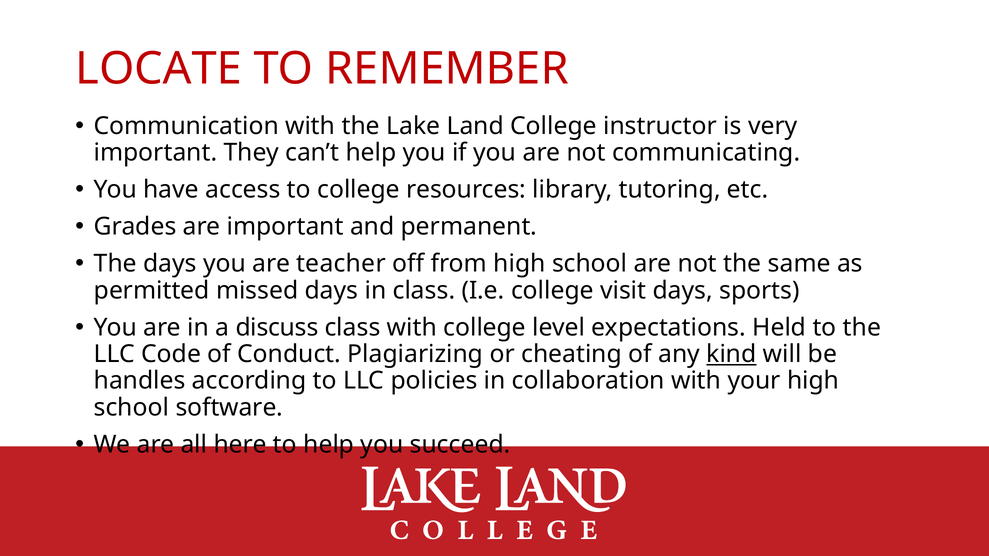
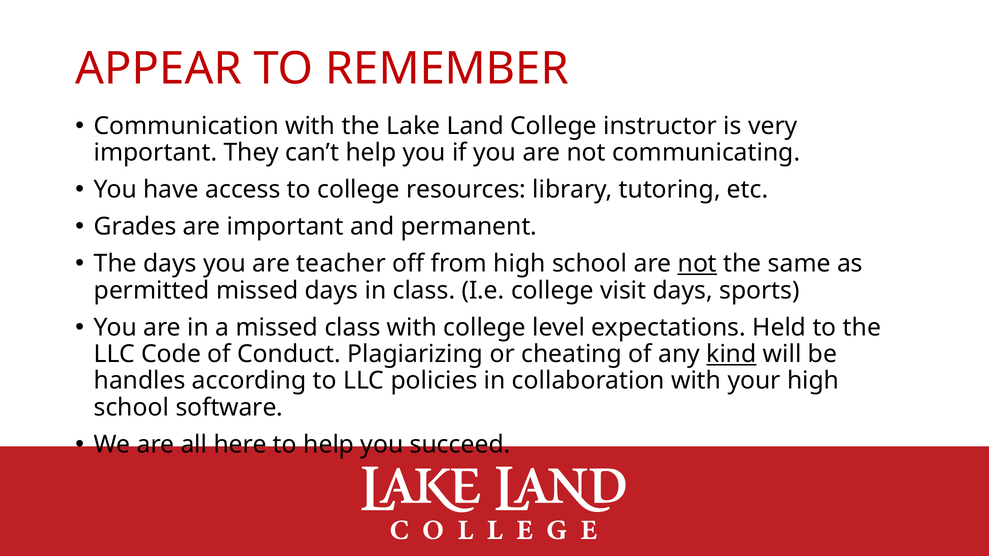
LOCATE: LOCATE -> APPEAR
not at (697, 264) underline: none -> present
a discuss: discuss -> missed
